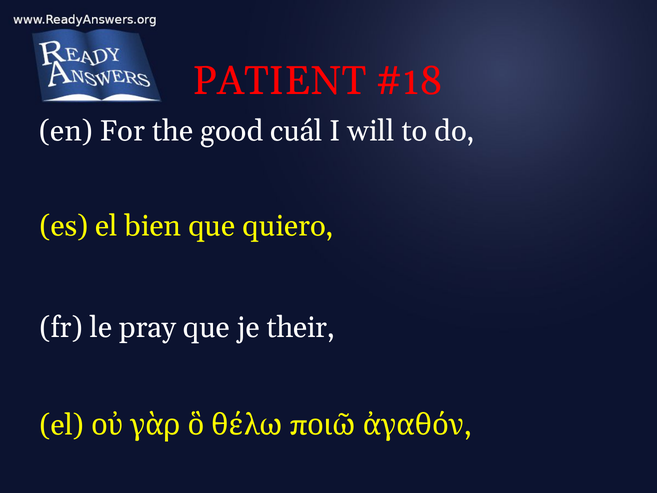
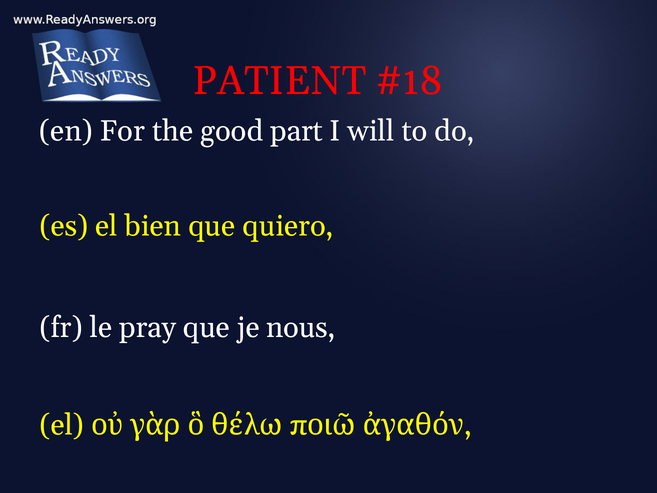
cuál: cuál -> part
their: their -> nous
